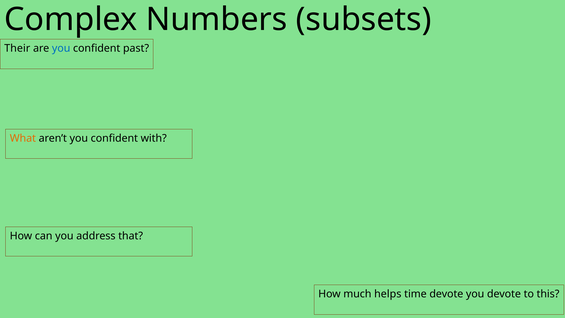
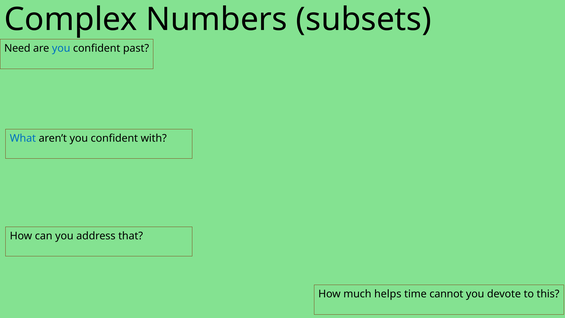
Their: Their -> Need
What colour: orange -> blue
time devote: devote -> cannot
